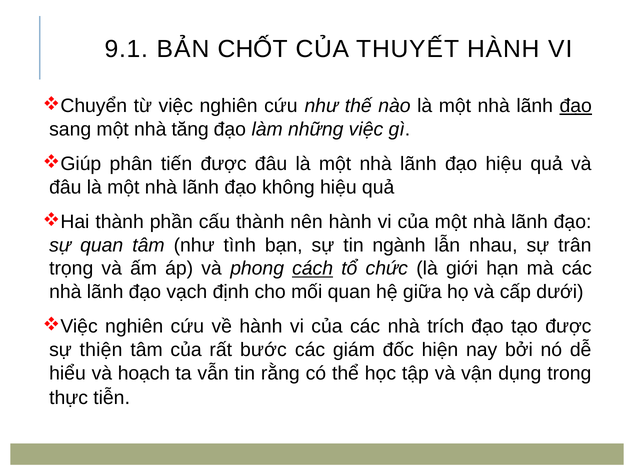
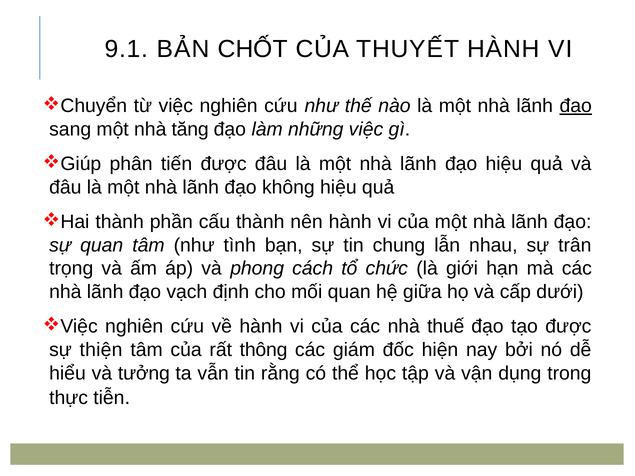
ngành: ngành -> chung
cách underline: present -> none
trích: trích -> thuế
bước: bước -> thông
hoạch: hoạch -> tưởng
